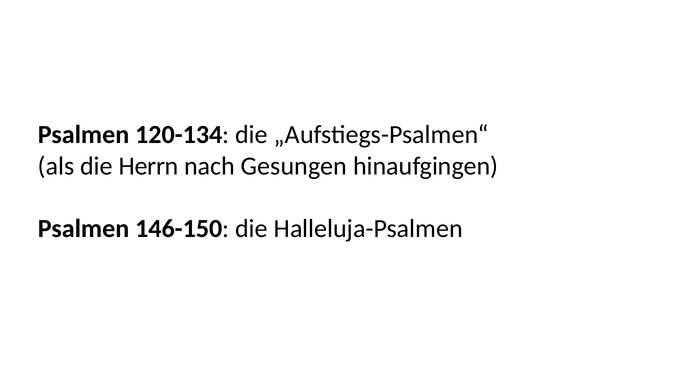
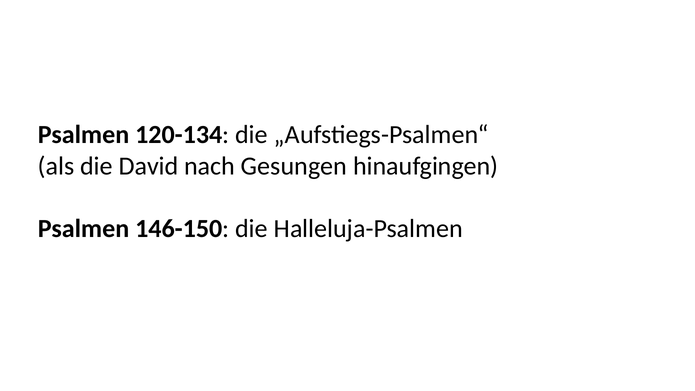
Herrn: Herrn -> David
